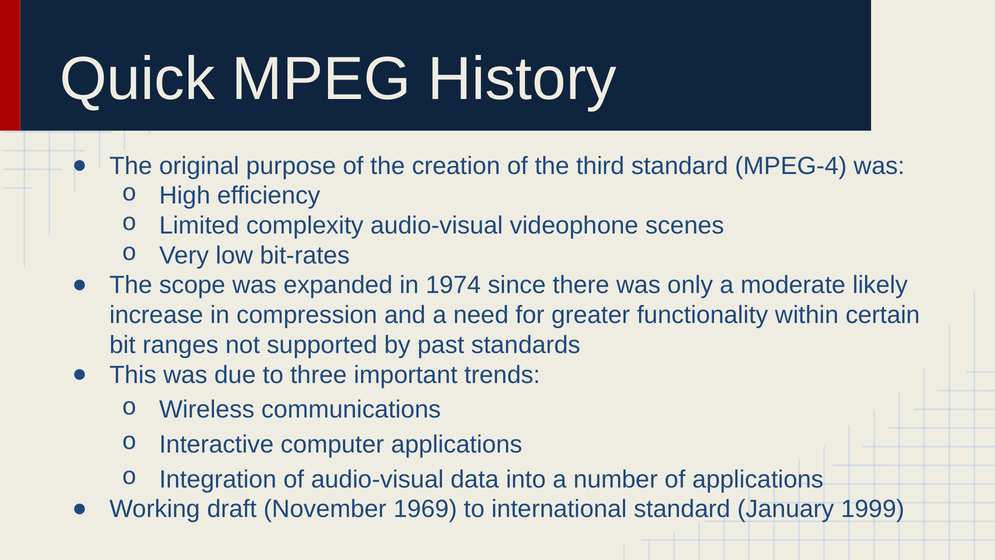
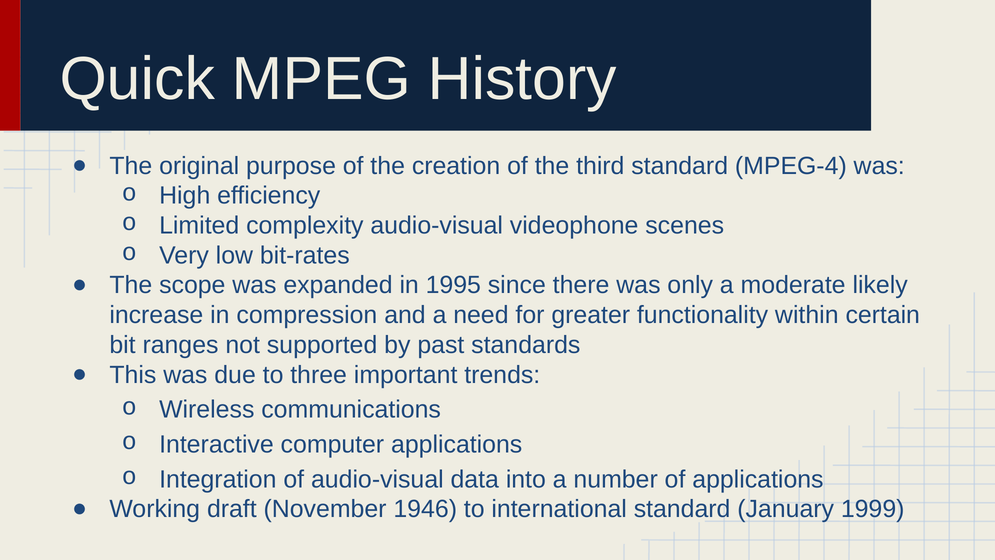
1974: 1974 -> 1995
1969: 1969 -> 1946
